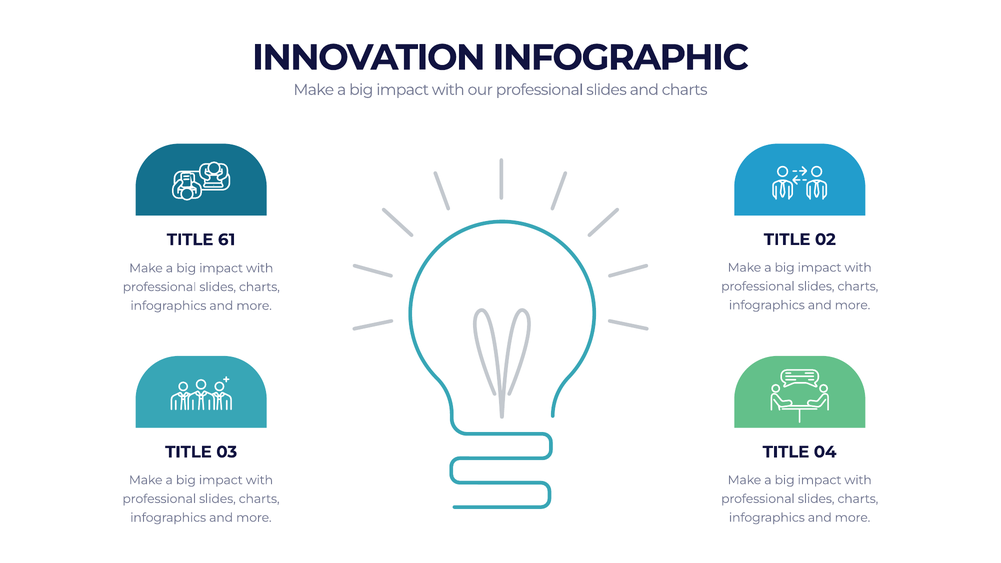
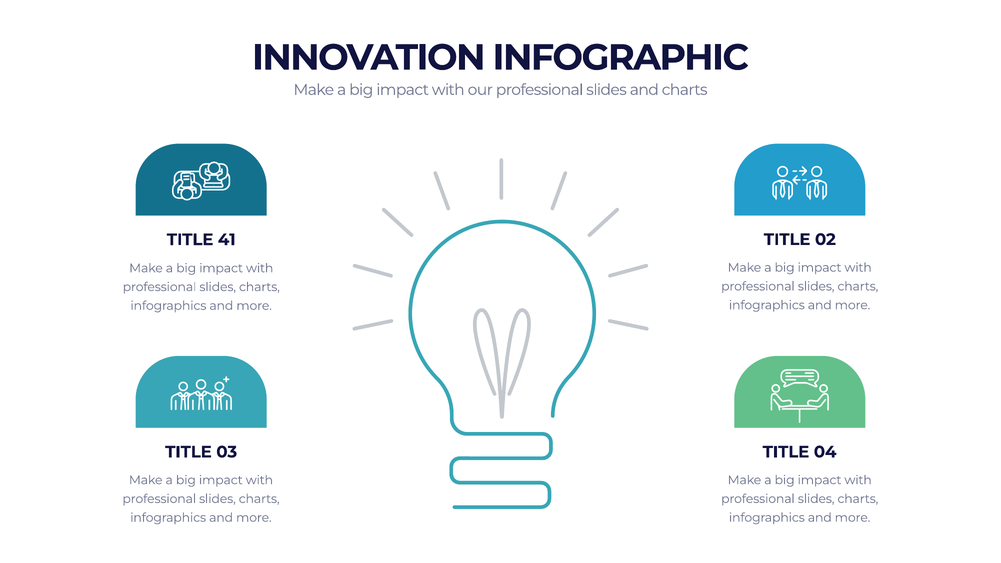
61: 61 -> 41
